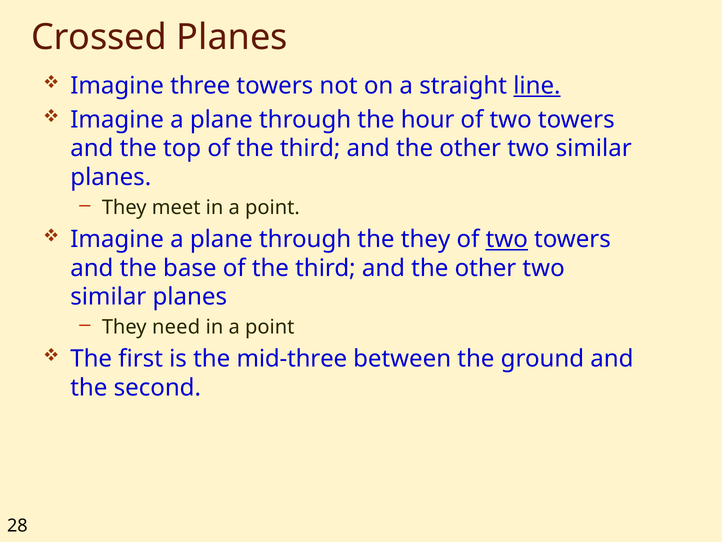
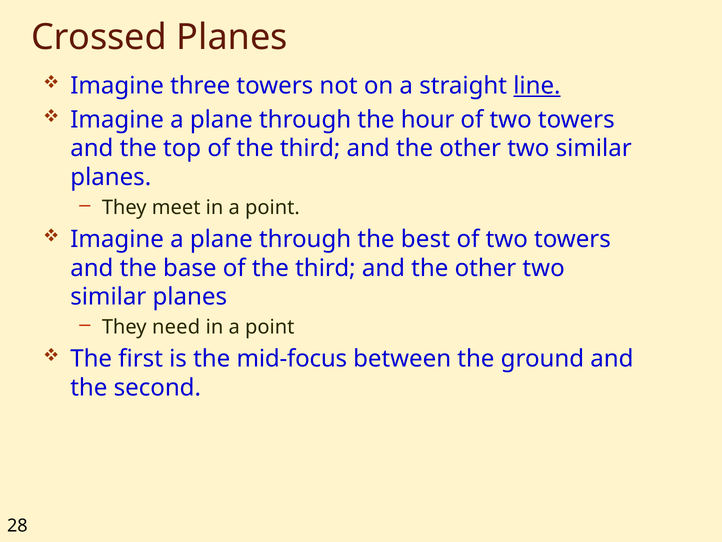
the they: they -> best
two at (507, 239) underline: present -> none
mid-three: mid-three -> mid-focus
